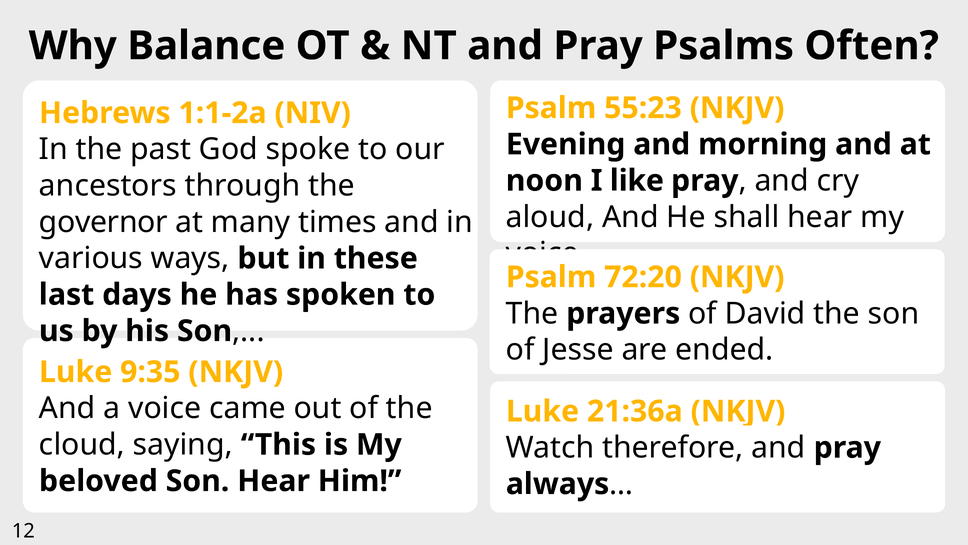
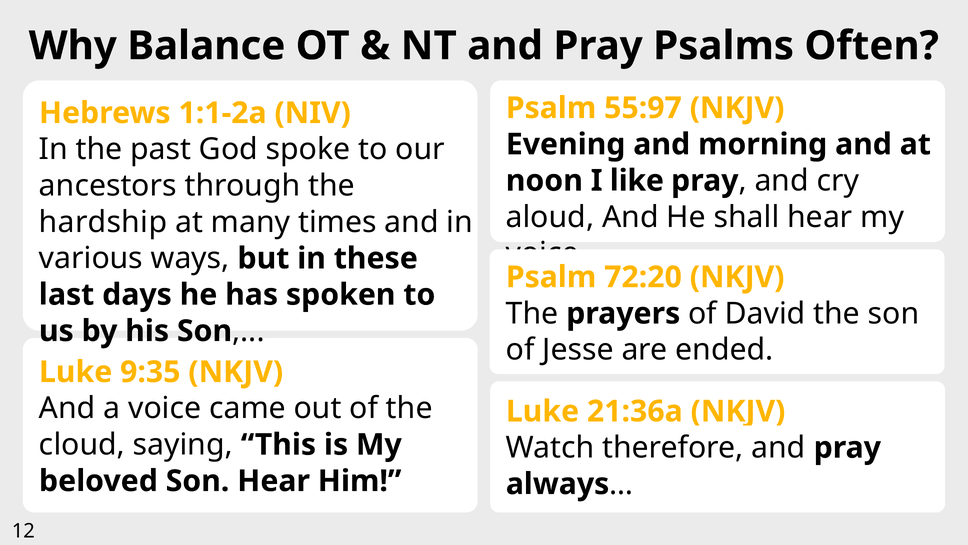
55:23: 55:23 -> 55:97
governor: governor -> hardship
